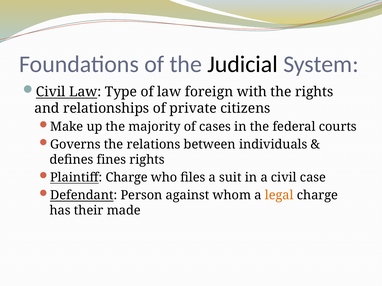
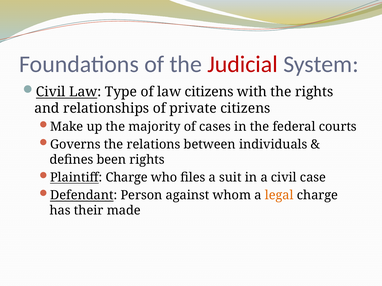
Judicial colour: black -> red
law foreign: foreign -> citizens
fines: fines -> been
